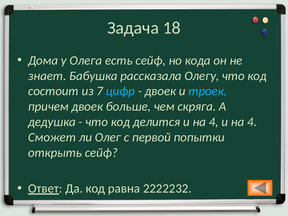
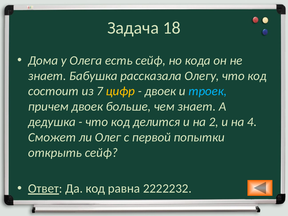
цифр colour: light blue -> yellow
чем скряга: скряга -> знает
делится и на 4: 4 -> 2
